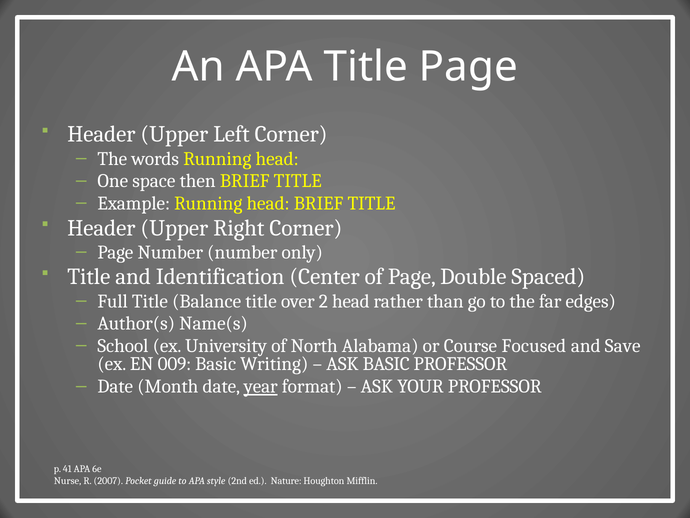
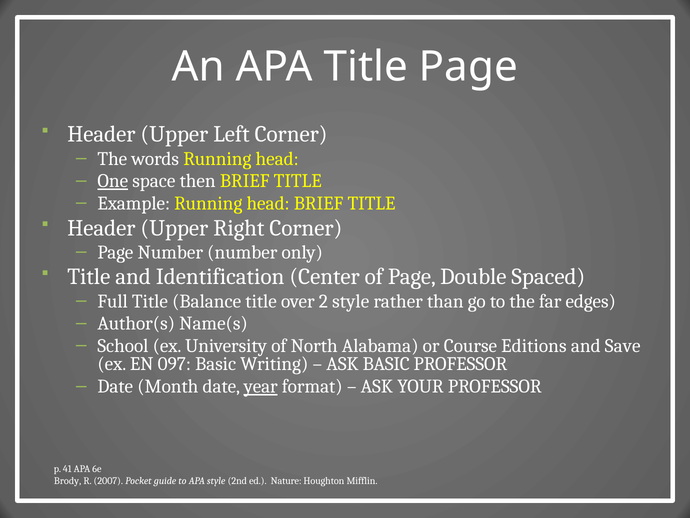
One underline: none -> present
2 head: head -> style
Focused: Focused -> Editions
009: 009 -> 097
Nurse: Nurse -> Brody
